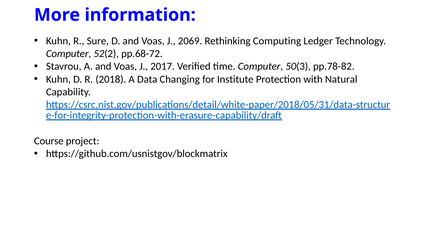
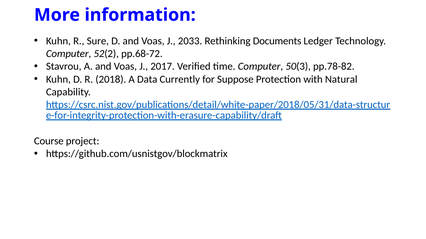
2069: 2069 -> 2033
Computing: Computing -> Documents
Changing: Changing -> Currently
Institute: Institute -> Suppose
